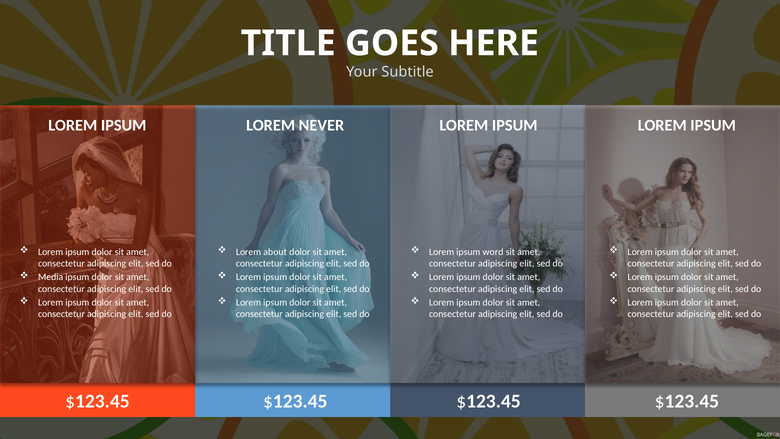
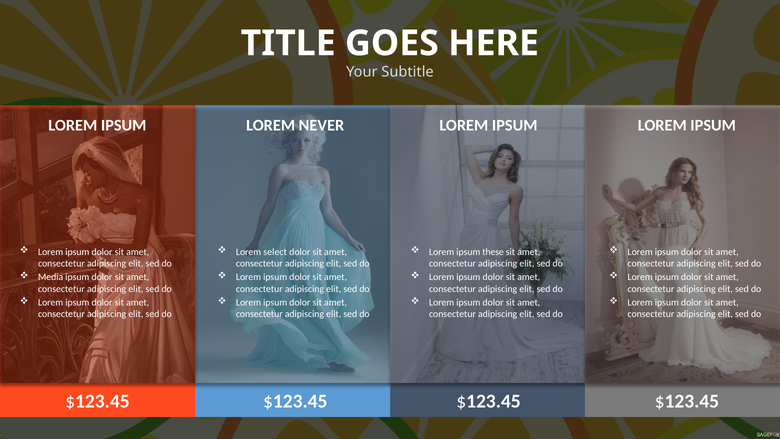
about: about -> select
word: word -> these
